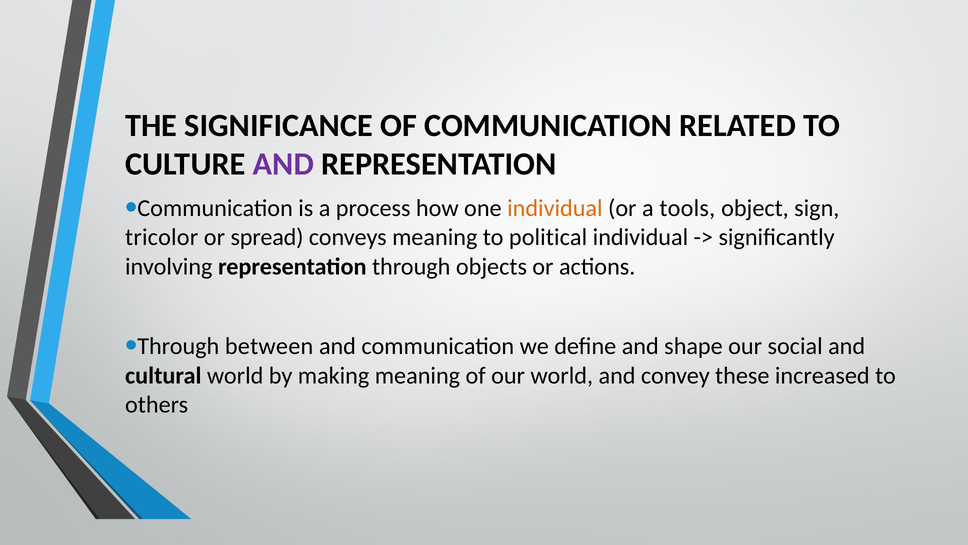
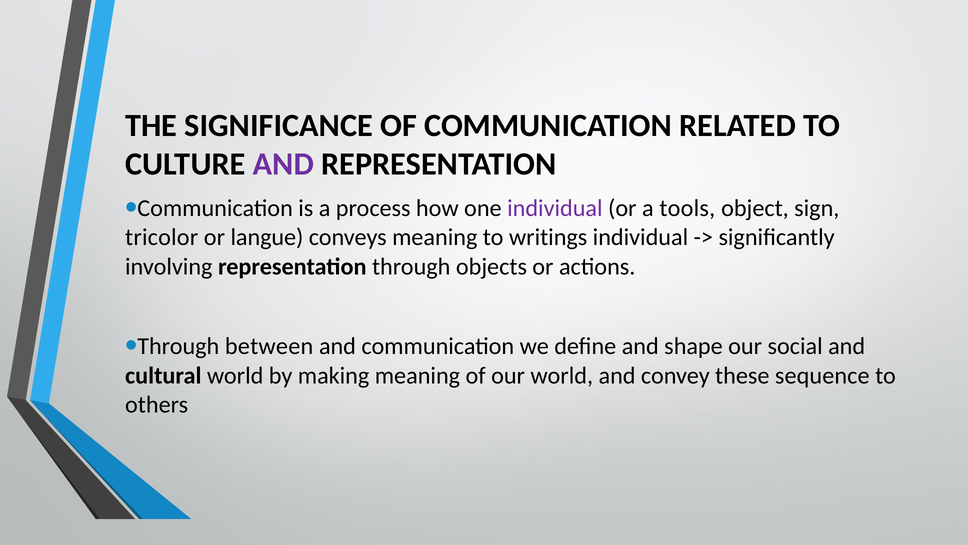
individual at (555, 208) colour: orange -> purple
spread: spread -> langue
political: political -> writings
increased: increased -> sequence
